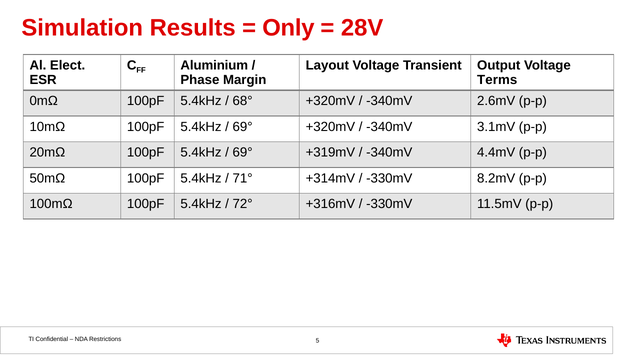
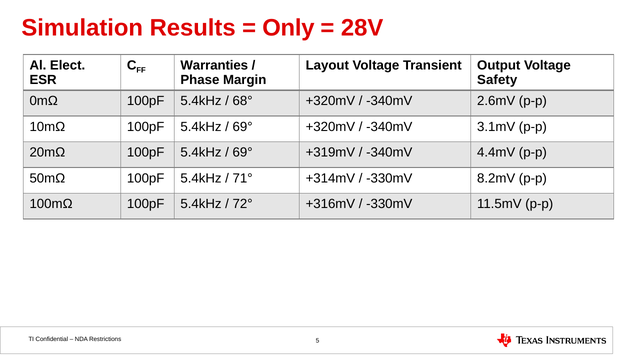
Aluminium: Aluminium -> Warranties
Terms: Terms -> Safety
